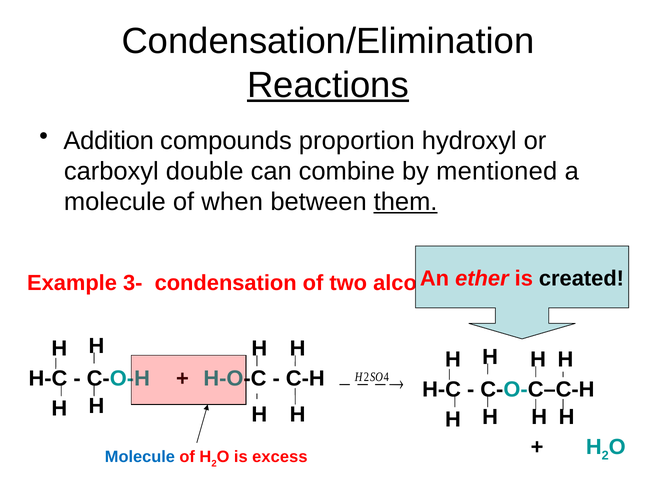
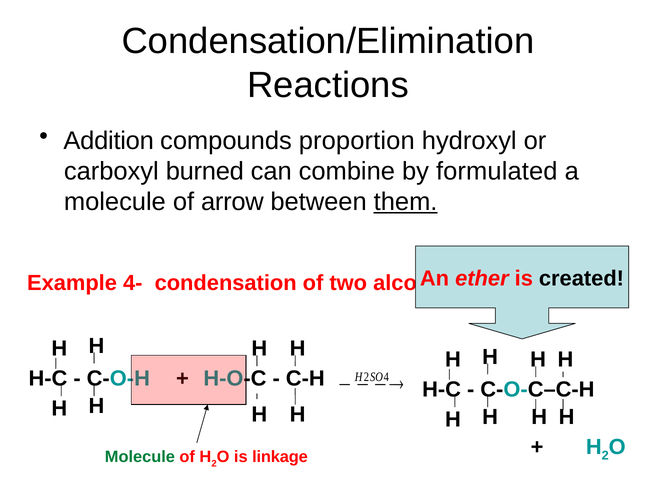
Reactions underline: present -> none
double: double -> burned
mentioned: mentioned -> formulated
when: when -> arrow
3-: 3- -> 4-
Molecule at (140, 457) colour: blue -> green
excess: excess -> linkage
